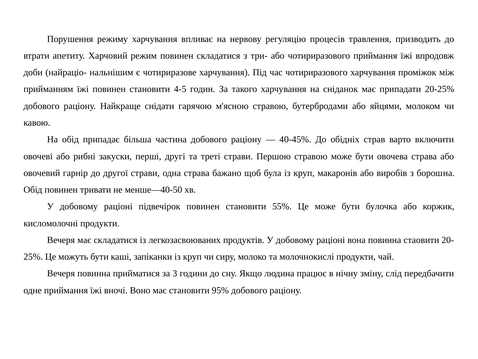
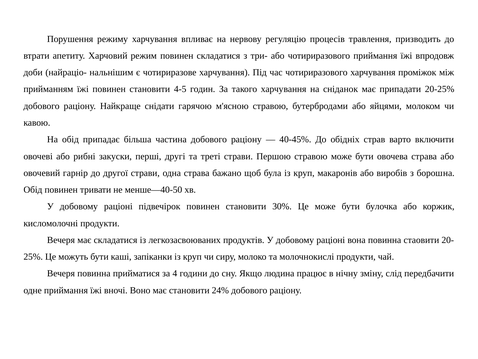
55%: 55% -> 30%
3: 3 -> 4
95%: 95% -> 24%
